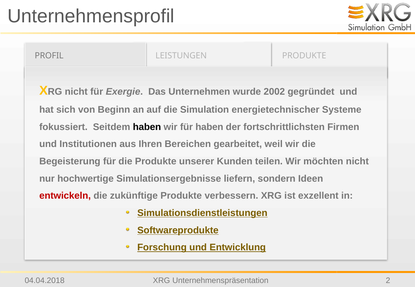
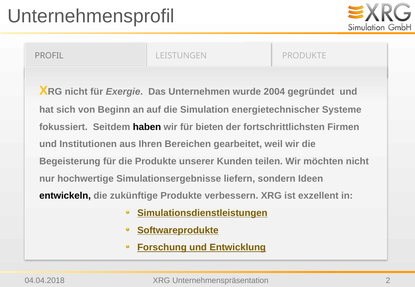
2002: 2002 -> 2004
für haben: haben -> bieten
entwickeln colour: red -> black
